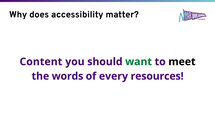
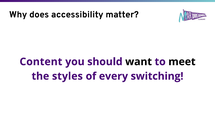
want colour: green -> black
words: words -> styles
resources: resources -> switching
